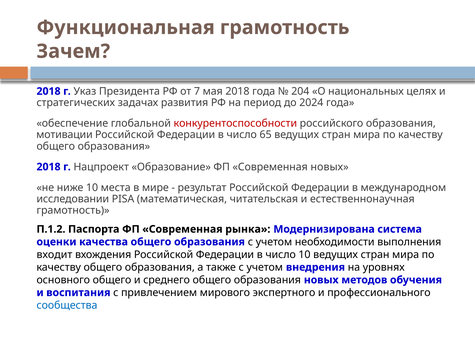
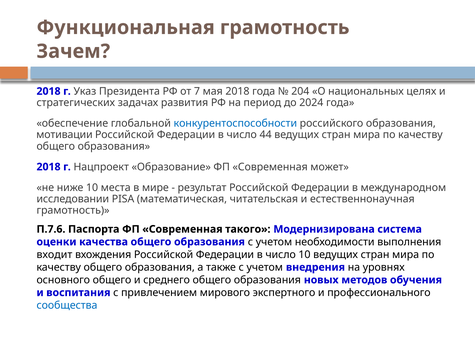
конкурентоспособности colour: red -> blue
65: 65 -> 44
Современная новых: новых -> может
П.1.2: П.1.2 -> П.7.6
рынка: рынка -> такого
